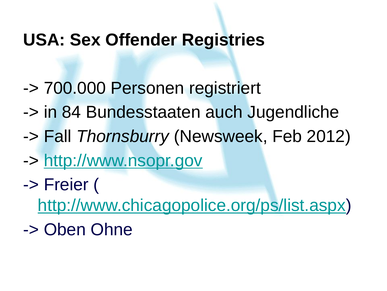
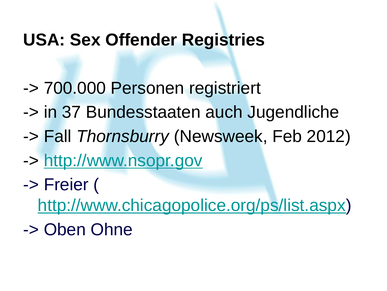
84: 84 -> 37
